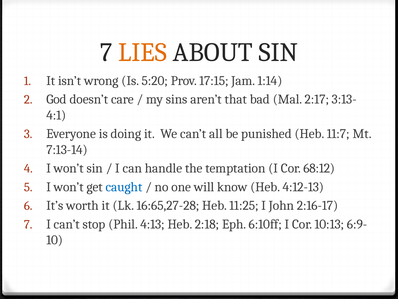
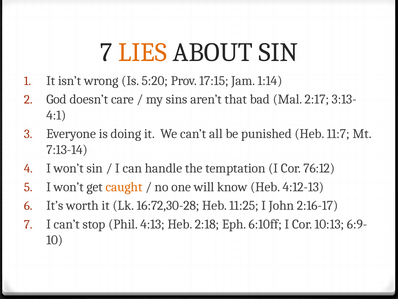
68:12: 68:12 -> 76:12
caught colour: blue -> orange
16:65,27-28: 16:65,27-28 -> 16:72,30-28
